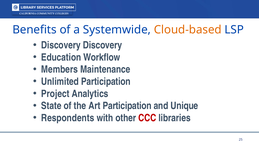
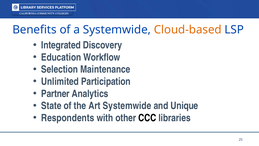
Discovery at (61, 45): Discovery -> Integrated
Members: Members -> Selection
Project: Project -> Partner
Art Participation: Participation -> Systemwide
CCC colour: red -> black
